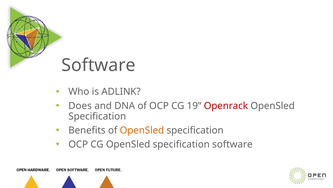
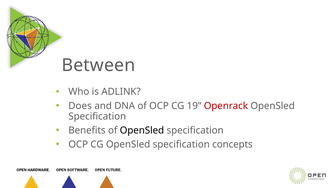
Software at (99, 65): Software -> Between
OpenSled at (142, 130) colour: orange -> black
specification software: software -> concepts
